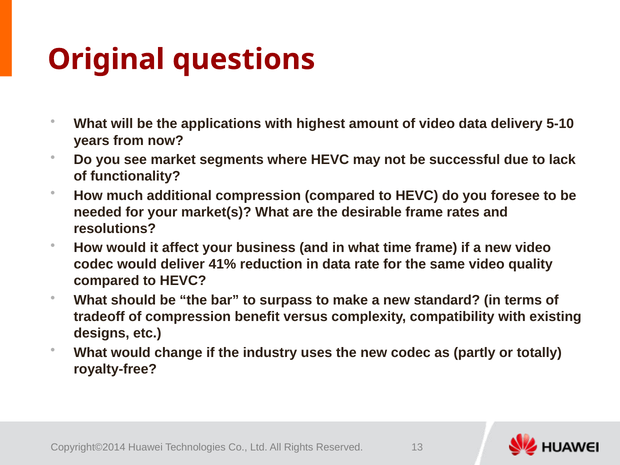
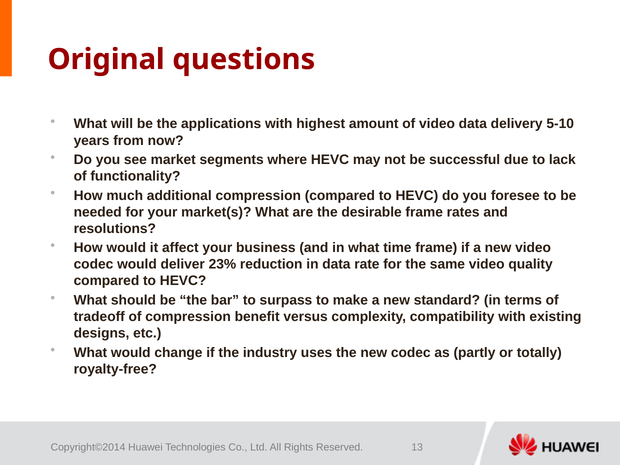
41%: 41% -> 23%
